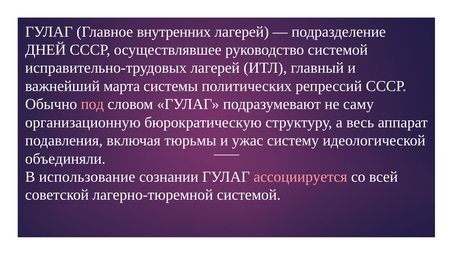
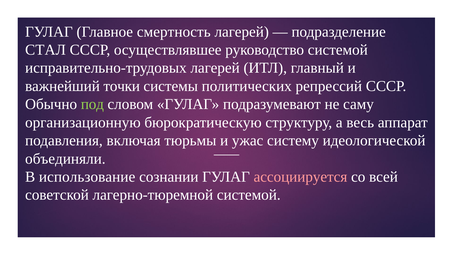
внутренних: внутренних -> смертность
ДНЕЙ: ДНЕЙ -> СТАЛ
марта: марта -> точки
под colour: pink -> light green
